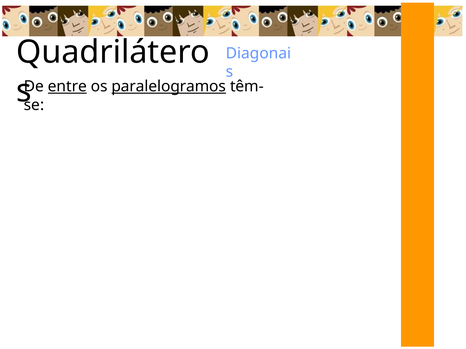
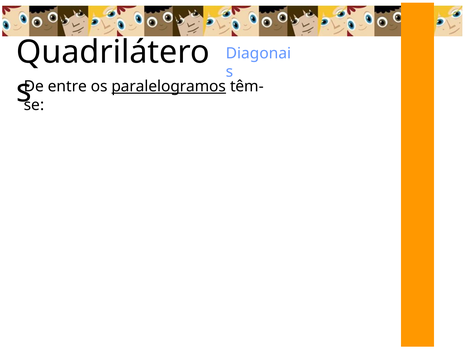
entre underline: present -> none
